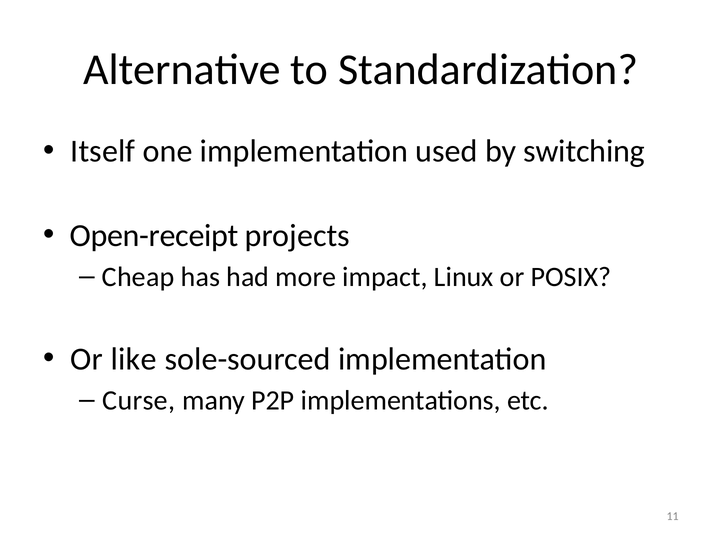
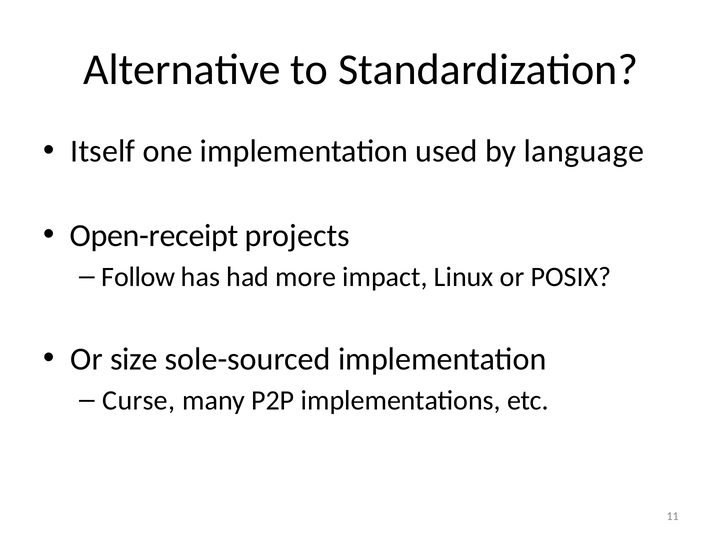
switching: switching -> language
Cheap: Cheap -> Follow
like: like -> size
